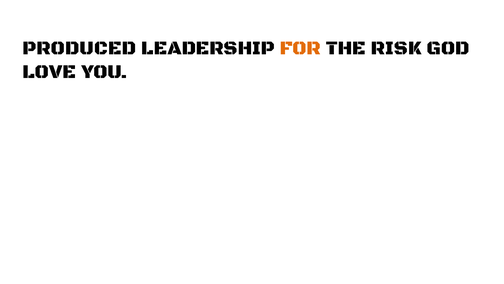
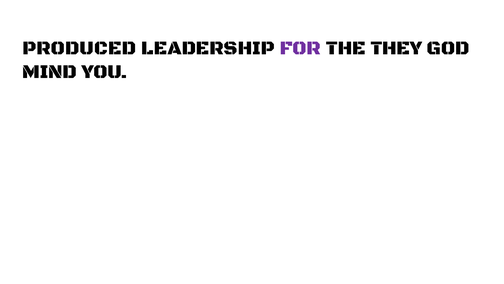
FOR colour: orange -> purple
RISK: RISK -> THEY
LOVE: LOVE -> MIND
